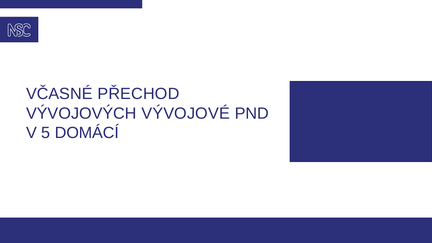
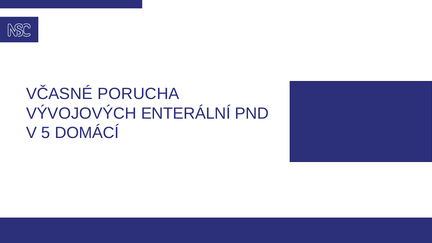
PŘECHOD: PŘECHOD -> PORUCHA
VÝVOJOVÉ: VÝVOJOVÉ -> ENTERÁLNÍ
